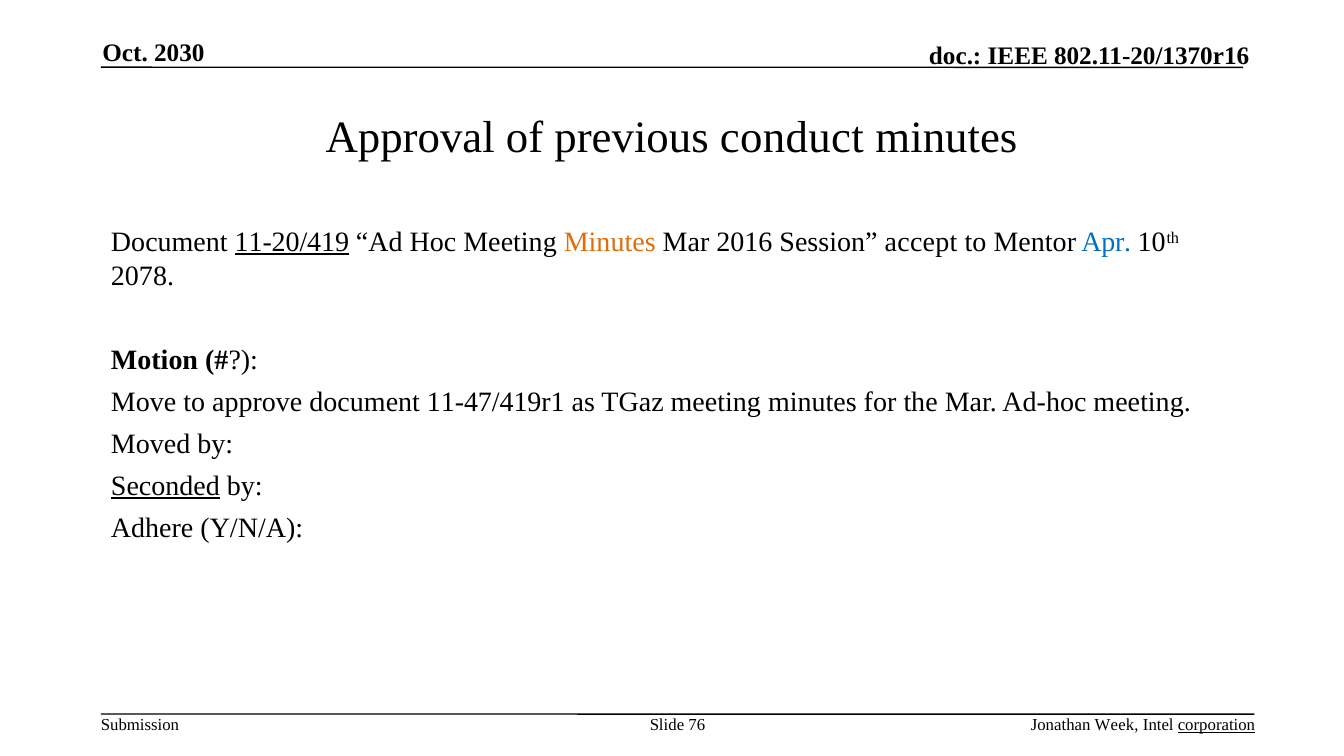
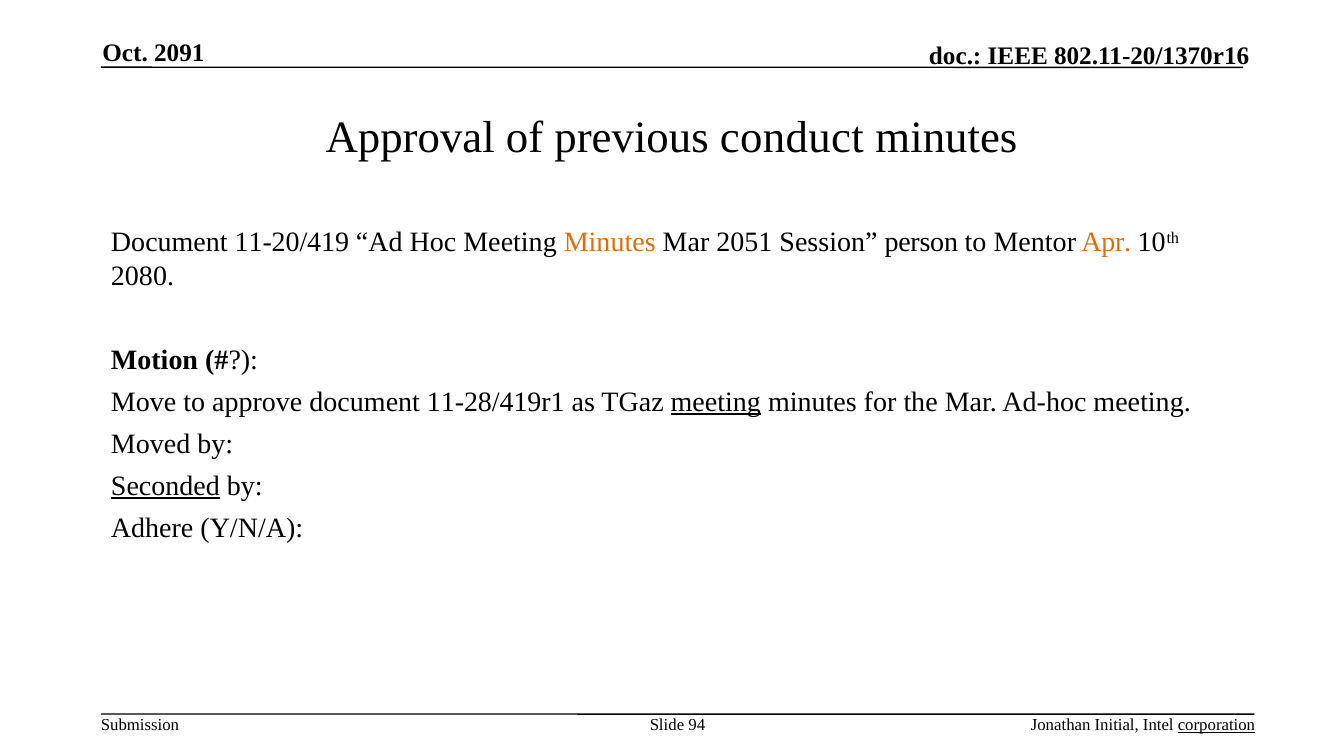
2030: 2030 -> 2091
11-20/419 underline: present -> none
2016: 2016 -> 2051
accept: accept -> person
Apr colour: blue -> orange
2078: 2078 -> 2080
11-47/419r1: 11-47/419r1 -> 11-28/419r1
meeting at (716, 402) underline: none -> present
76: 76 -> 94
Week: Week -> Initial
